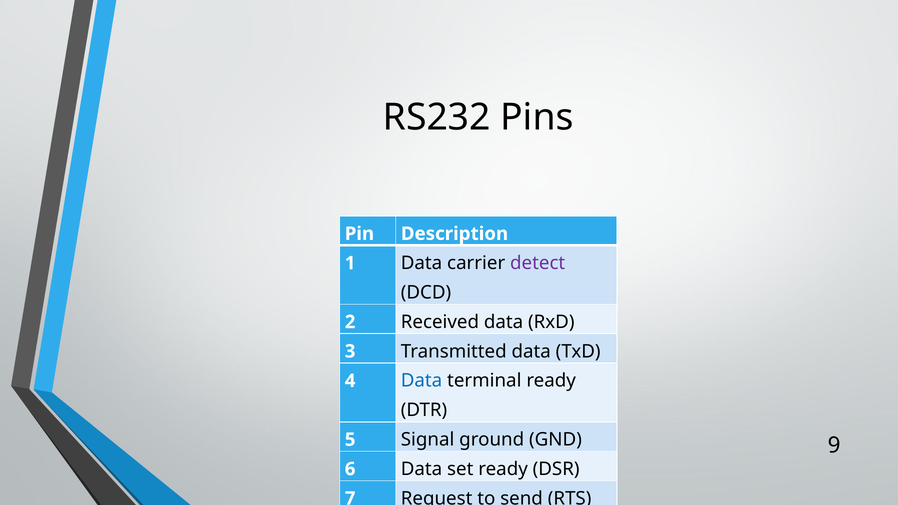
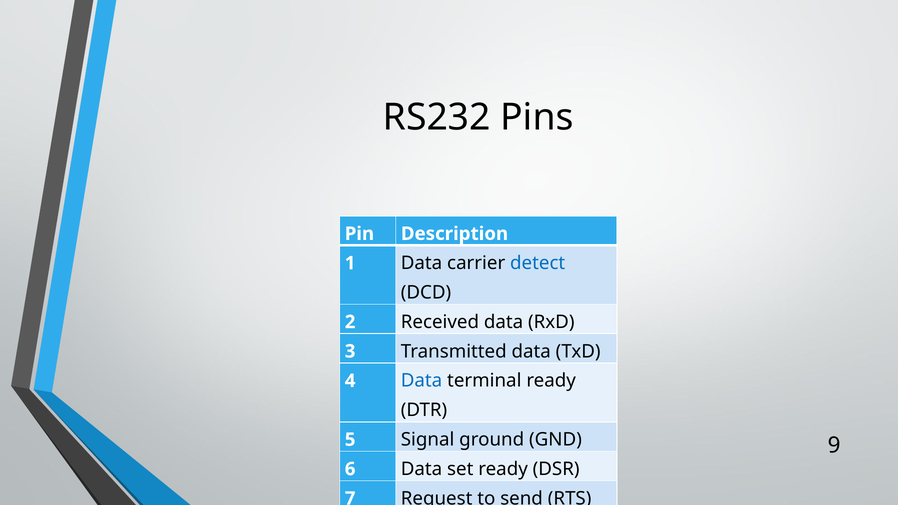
detect colour: purple -> blue
